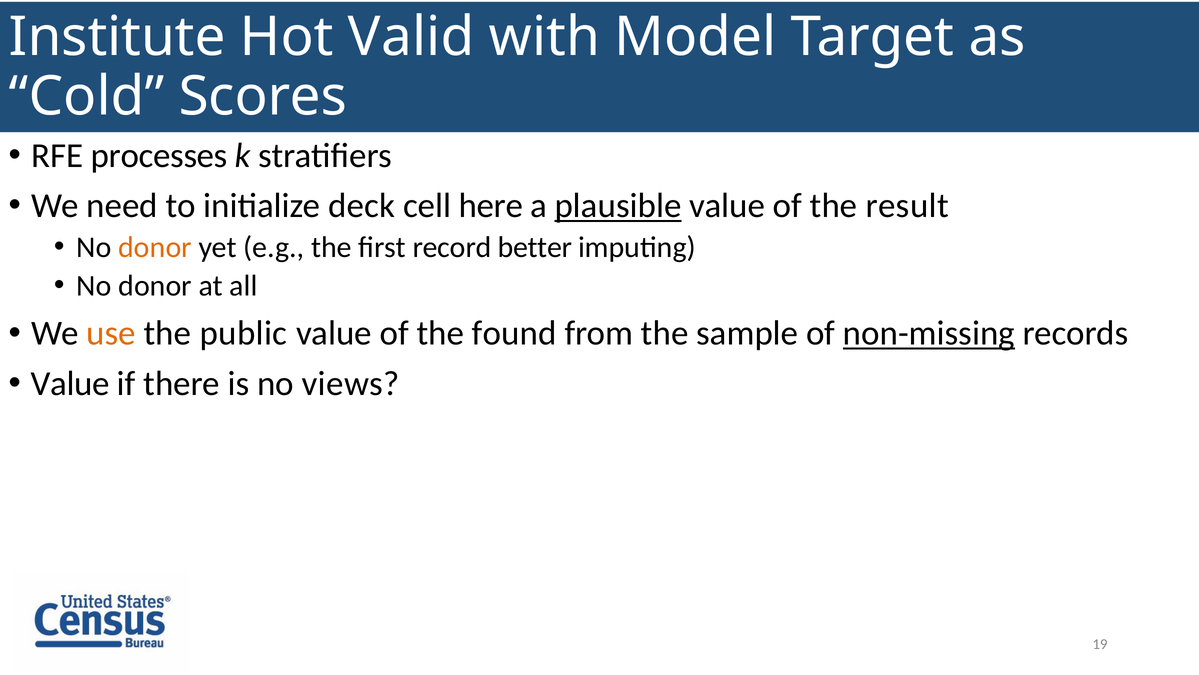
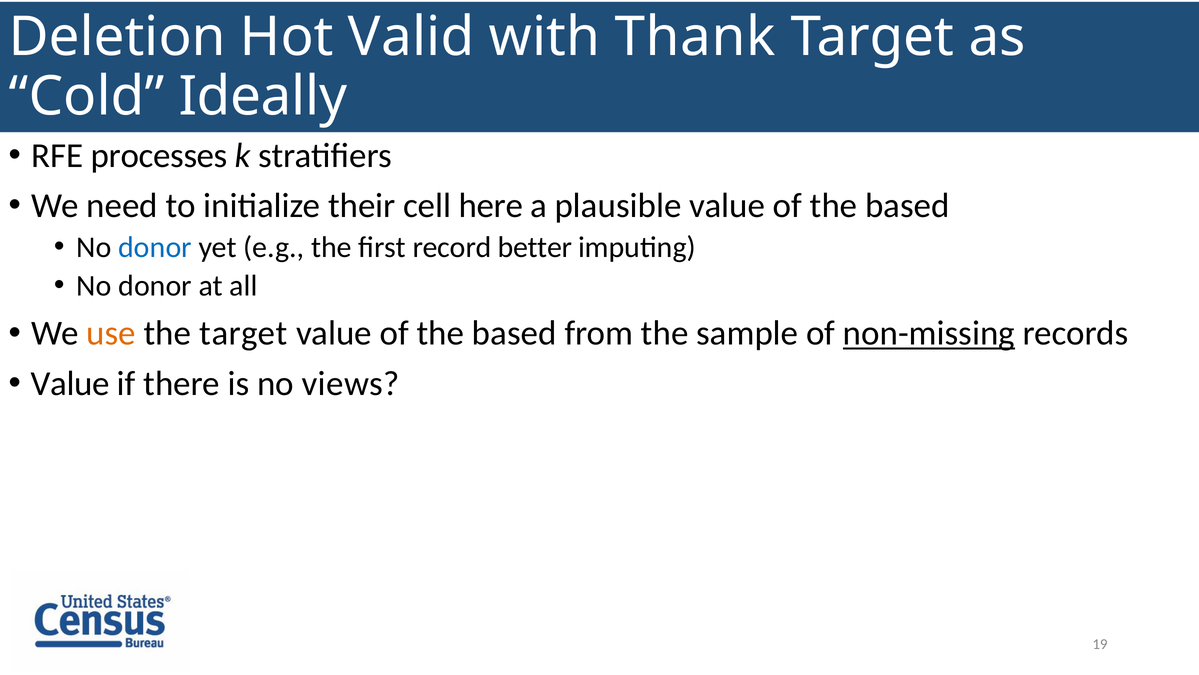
Institute: Institute -> Deletion
Model: Model -> Thank
Scores: Scores -> Ideally
deck: deck -> their
plausible underline: present -> none
result at (907, 206): result -> based
donor at (155, 247) colour: orange -> blue
the public: public -> target
found at (514, 333): found -> based
